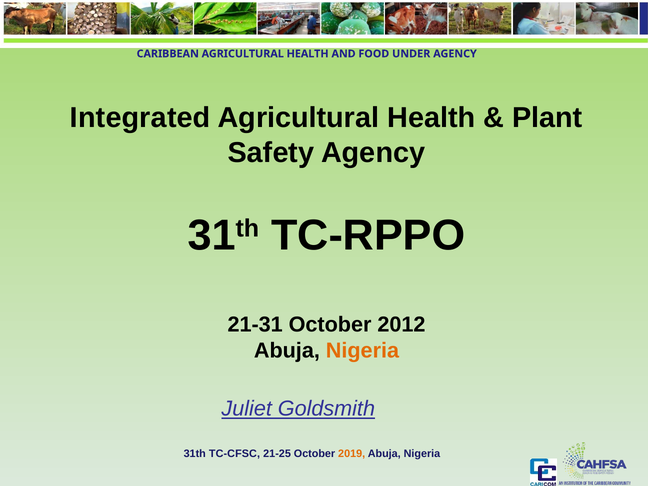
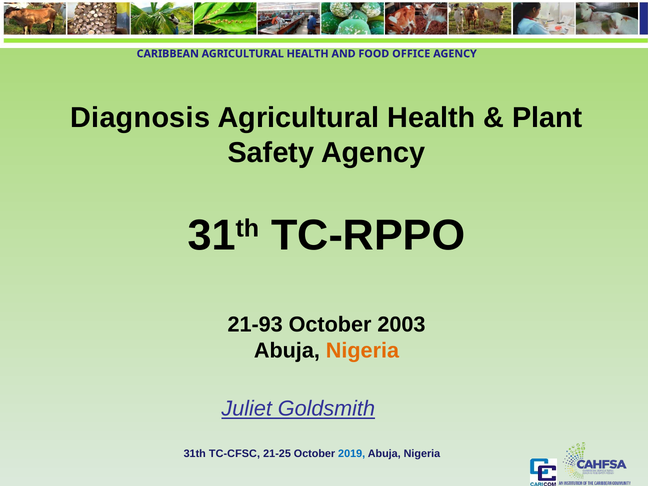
UNDER: UNDER -> OFFICE
Integrated: Integrated -> Diagnosis
21-31: 21-31 -> 21-93
2012: 2012 -> 2003
2019 colour: orange -> blue
